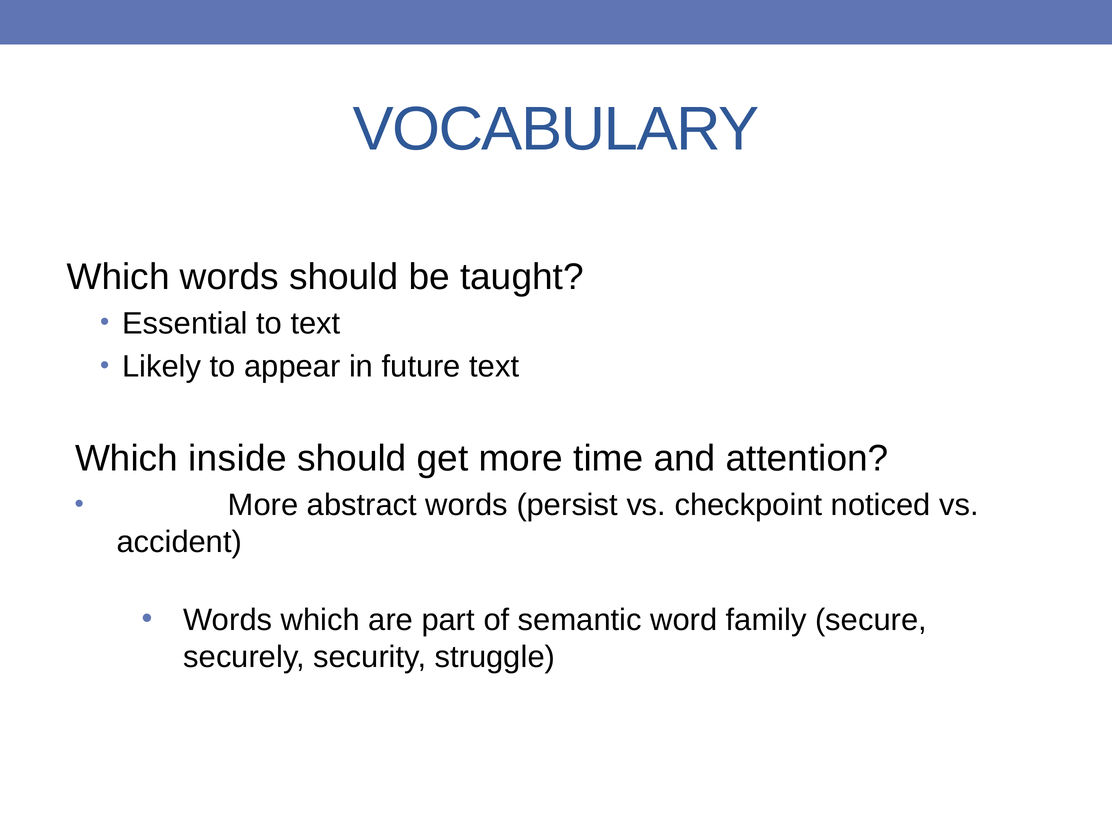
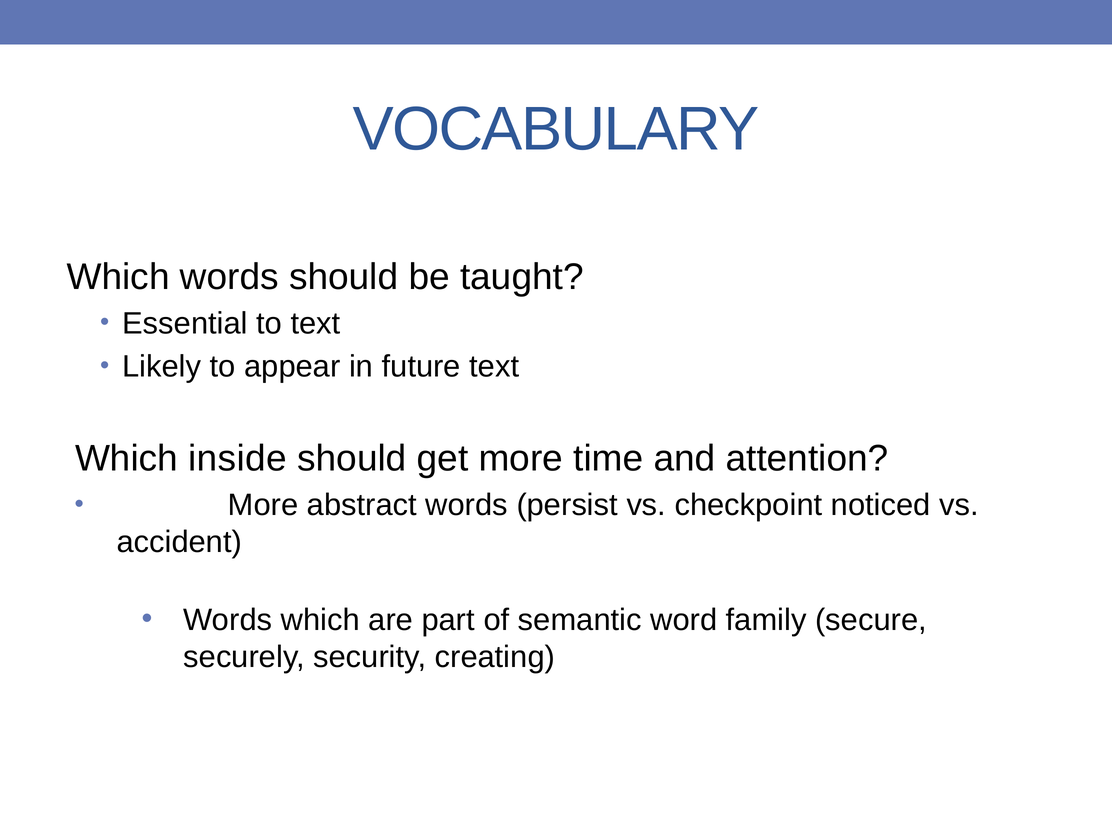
struggle: struggle -> creating
